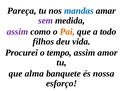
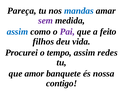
assim at (17, 32) colour: purple -> blue
Pai colour: orange -> purple
todo: todo -> feito
amor: amor -> redes
alma: alma -> amor
esforço: esforço -> contigo
